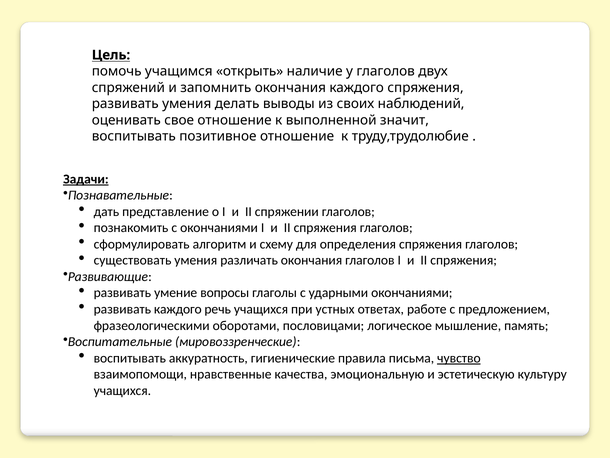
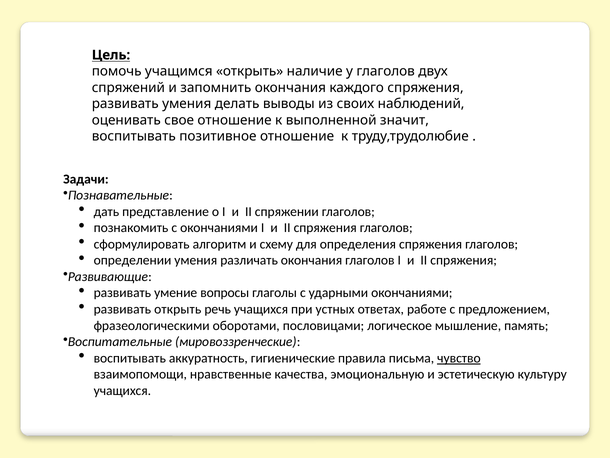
Задачи underline: present -> none
существовать: существовать -> определении
развивать каждого: каждого -> открыть
